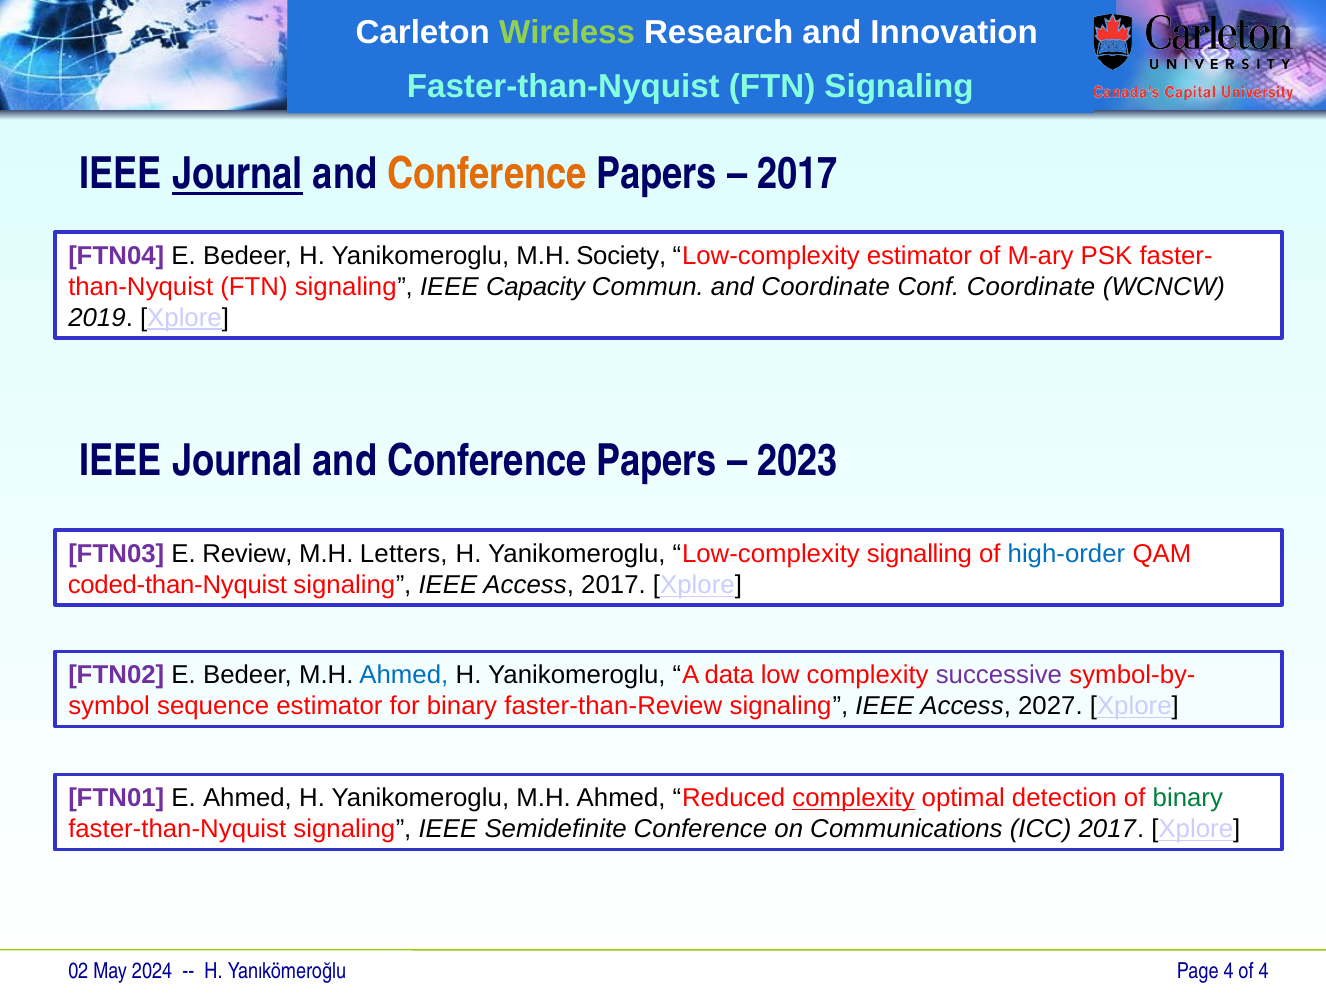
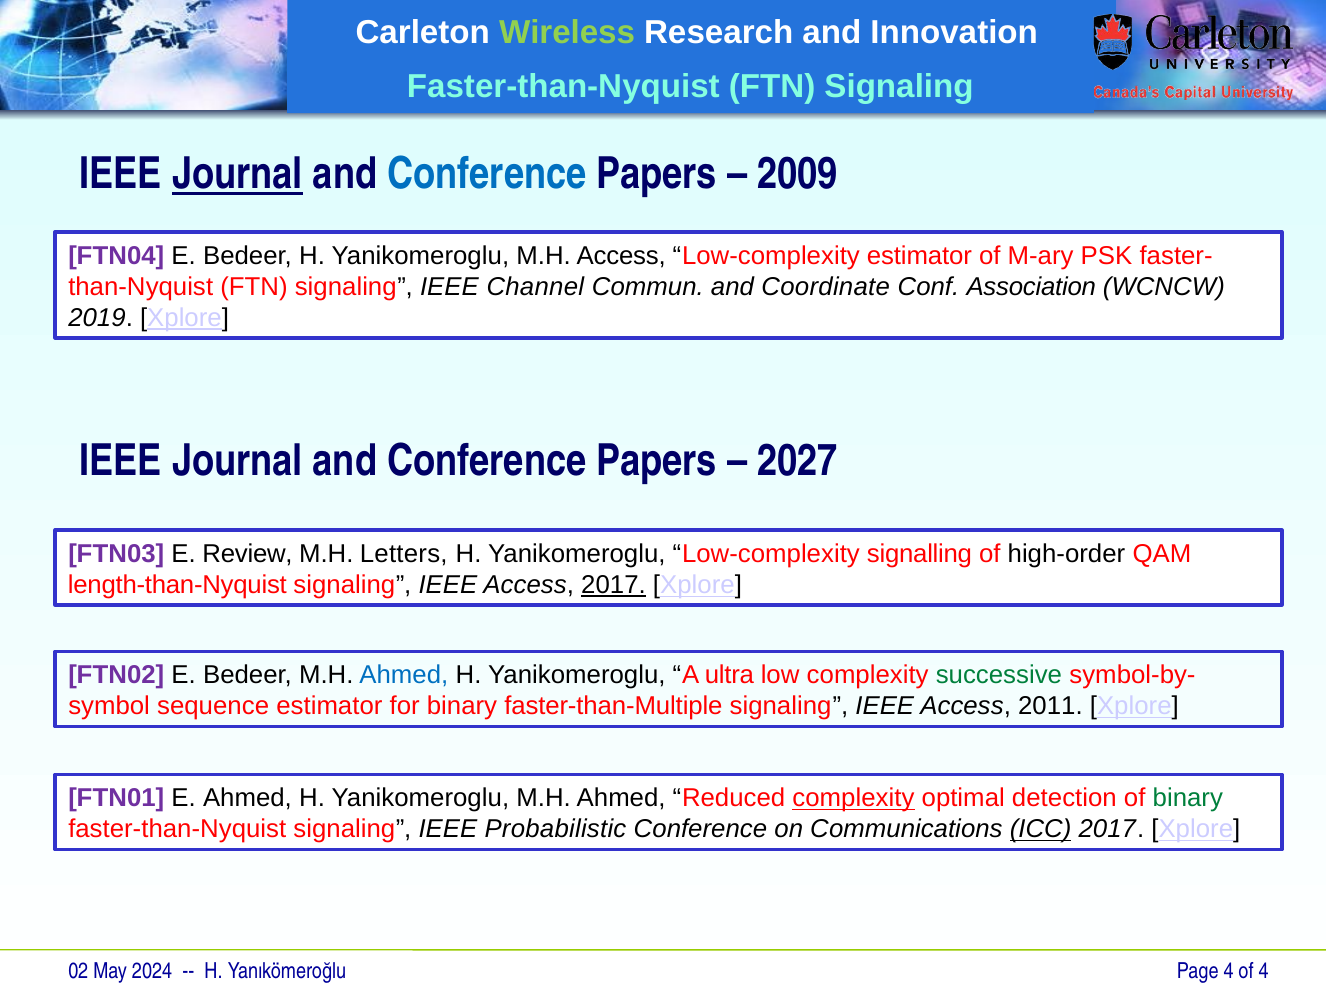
Conference at (487, 174) colour: orange -> blue
2017 at (798, 174): 2017 -> 2009
M.H Society: Society -> Access
Capacity: Capacity -> Channel
Conf Coordinate: Coordinate -> Association
2023: 2023 -> 2027
high-order colour: blue -> black
coded-than-Nyquist: coded-than-Nyquist -> length-than-Nyquist
2017 at (613, 585) underline: none -> present
data: data -> ultra
successive colour: purple -> green
faster-than-Review: faster-than-Review -> faster-than-Multiple
2027: 2027 -> 2011
Semidefinite: Semidefinite -> Probabilistic
ICC underline: none -> present
